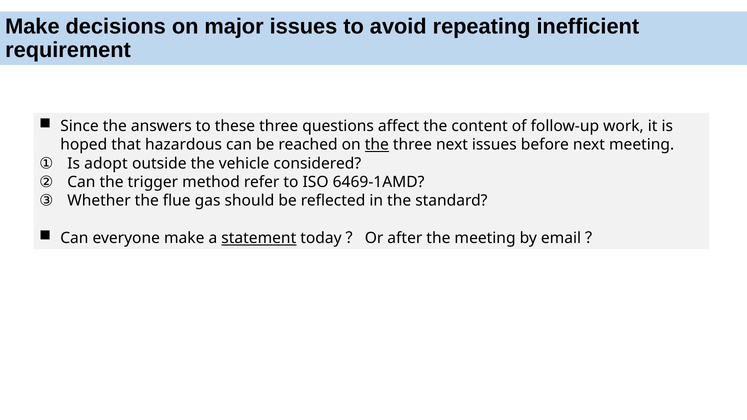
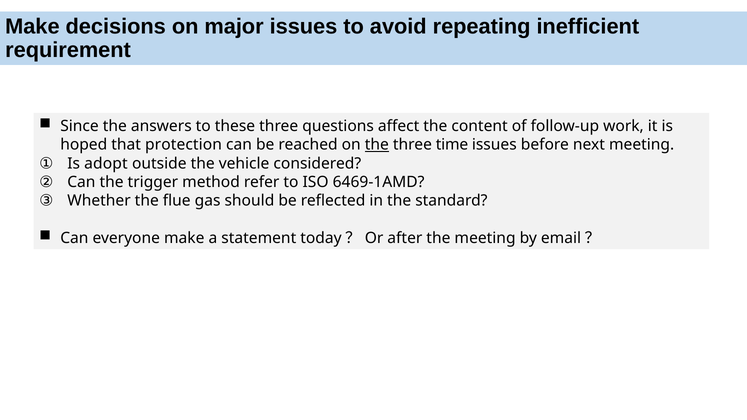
hazardous: hazardous -> protection
three next: next -> time
statement underline: present -> none
